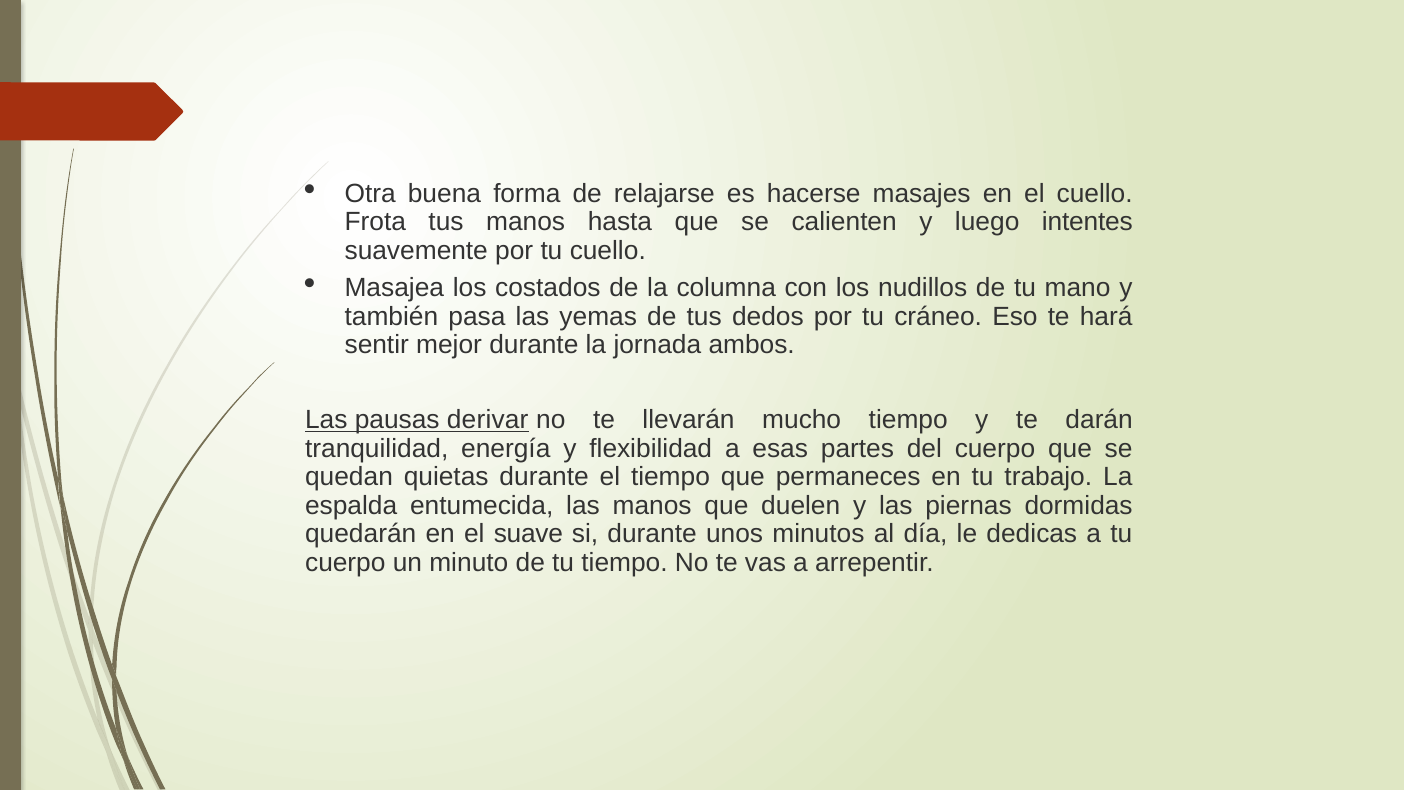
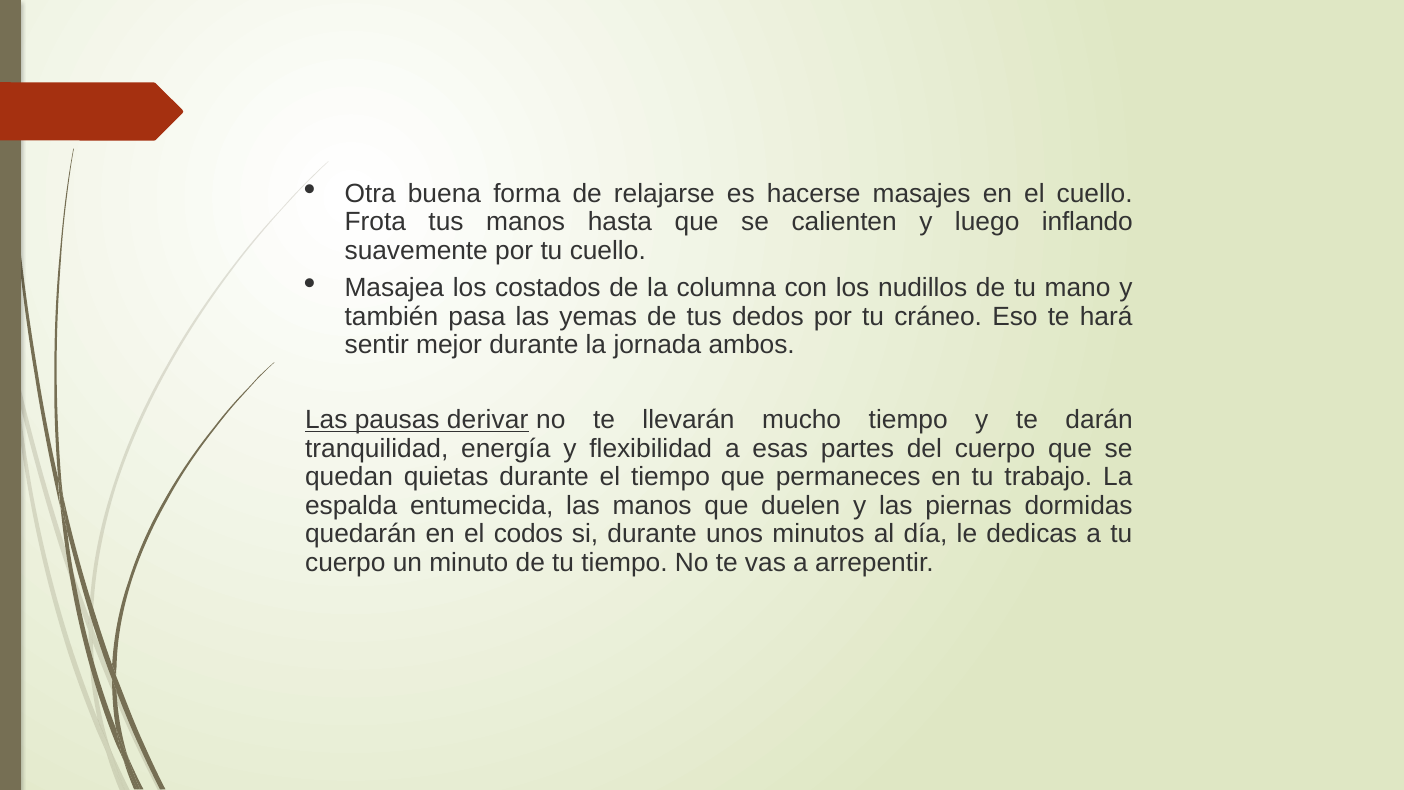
intentes: intentes -> inflando
suave: suave -> codos
